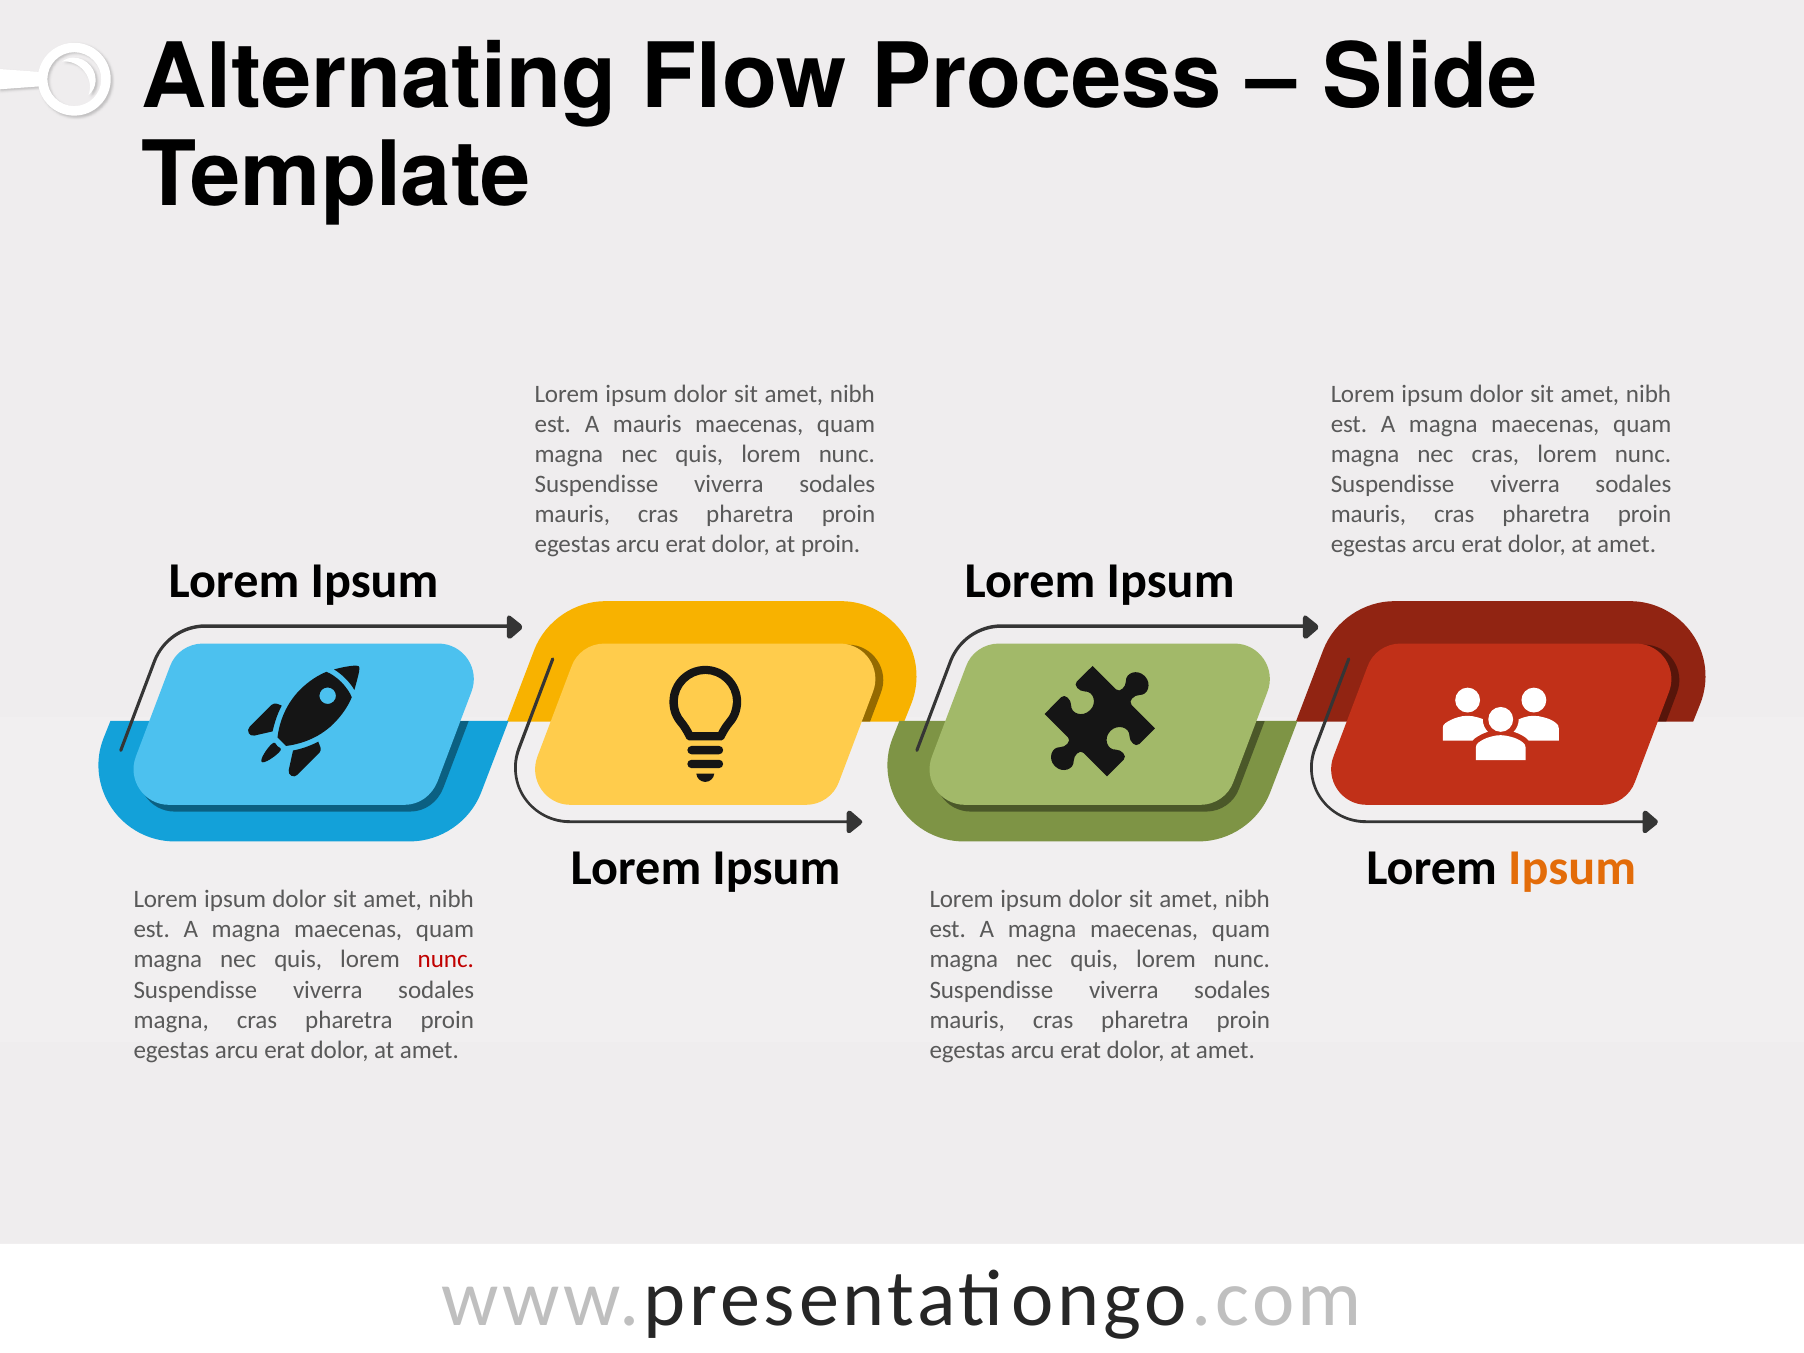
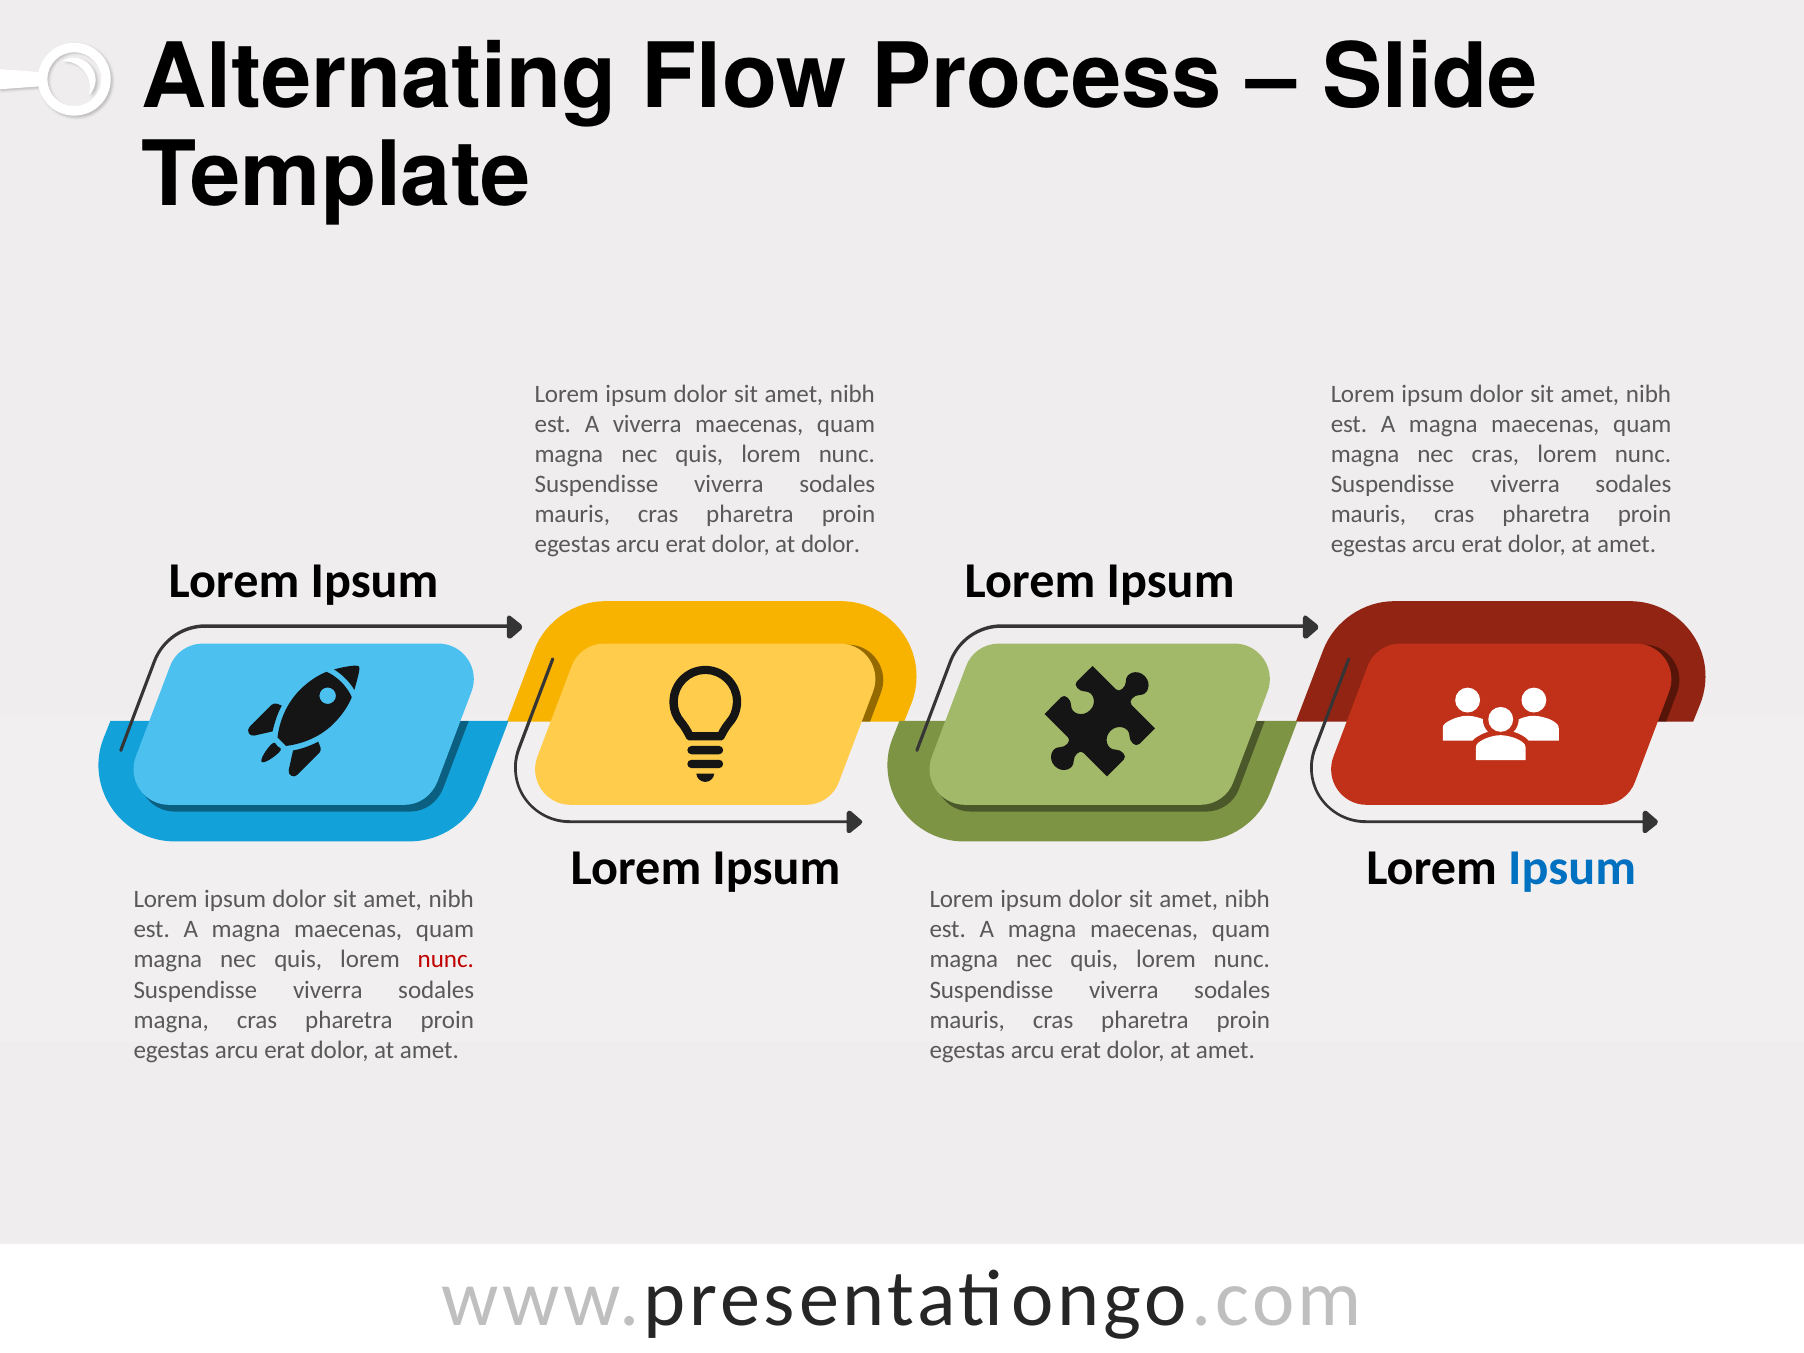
A mauris: mauris -> viverra
at proin: proin -> dolor
Ipsum at (1572, 868) colour: orange -> blue
